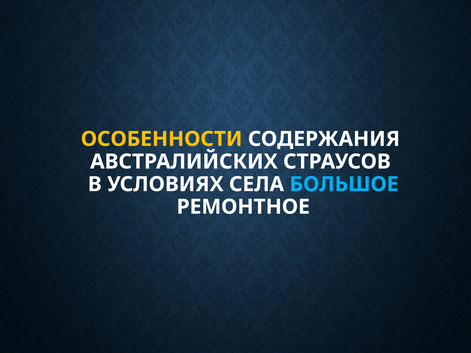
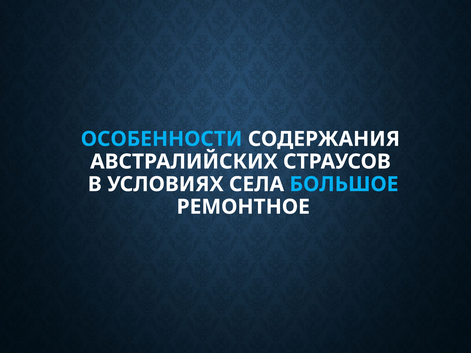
ОСОБЕННОСТИ colour: yellow -> light blue
